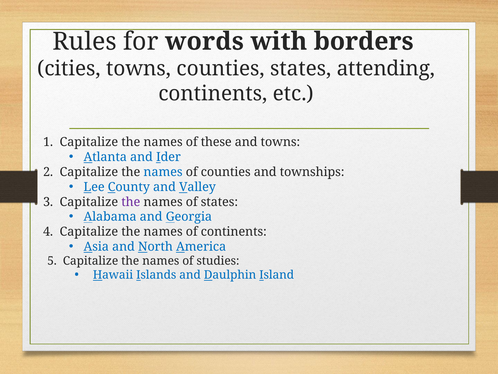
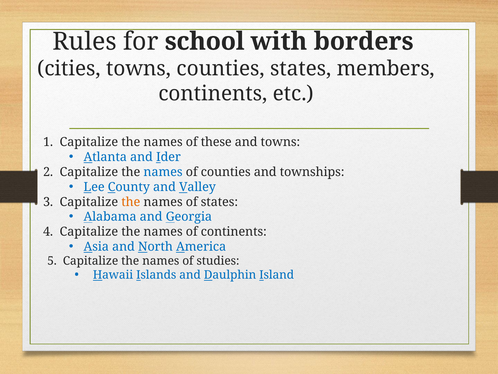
words: words -> school
attending: attending -> members
the at (131, 202) colour: purple -> orange
